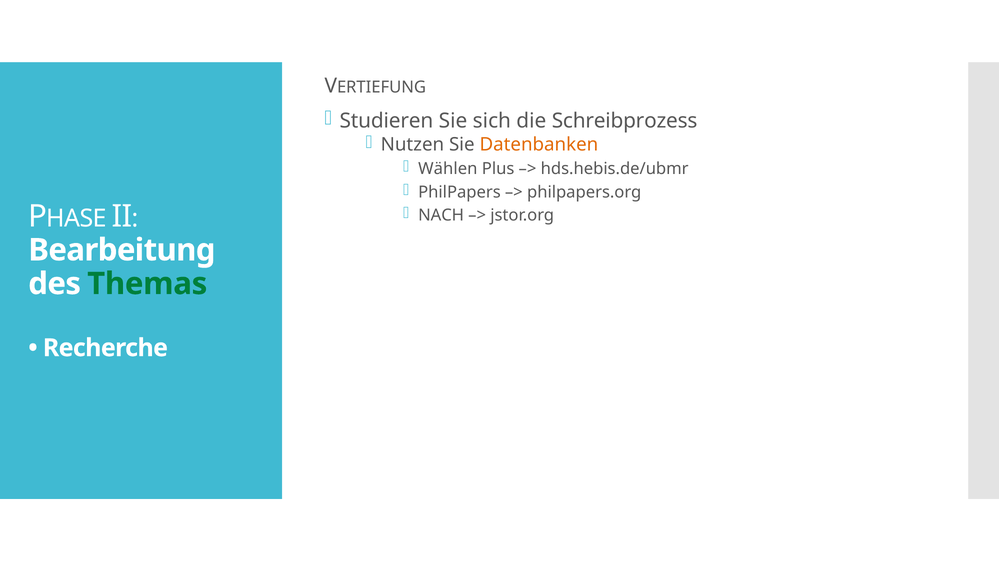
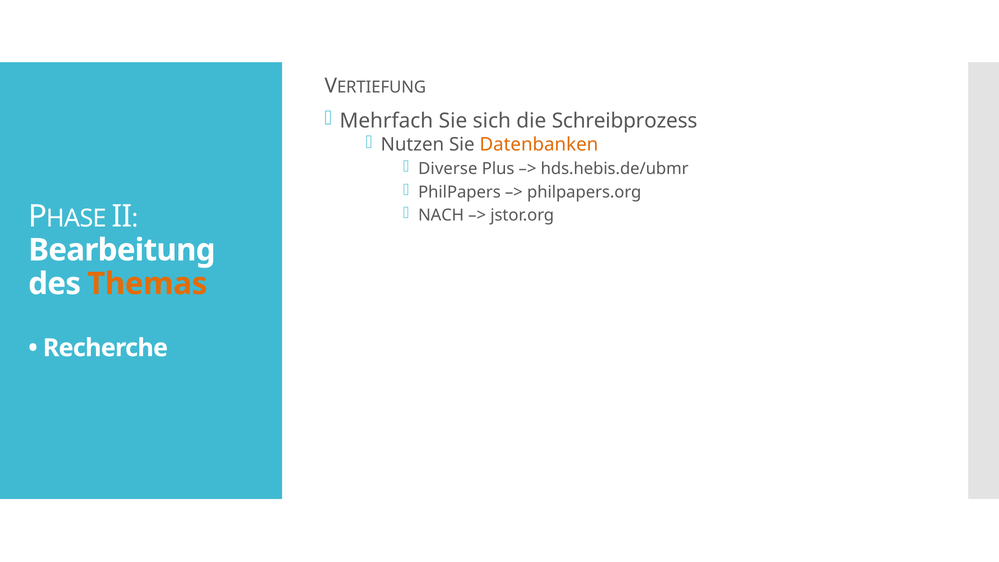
Studieren: Studieren -> Mehrfach
Wählen: Wählen -> Diverse
Themas colour: green -> orange
